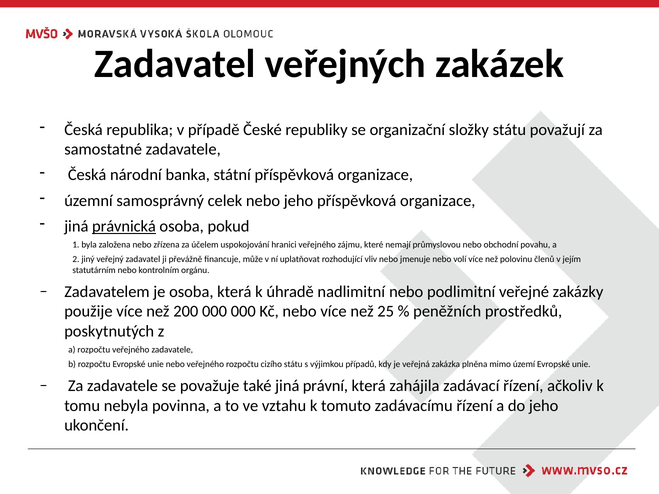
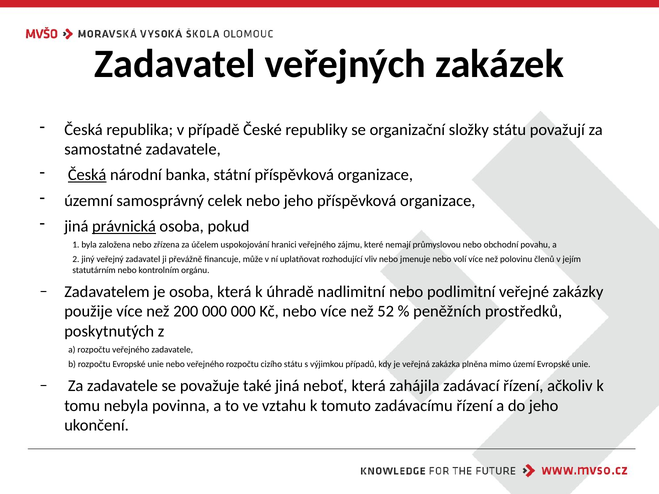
Česká at (87, 175) underline: none -> present
25: 25 -> 52
právní: právní -> neboť
